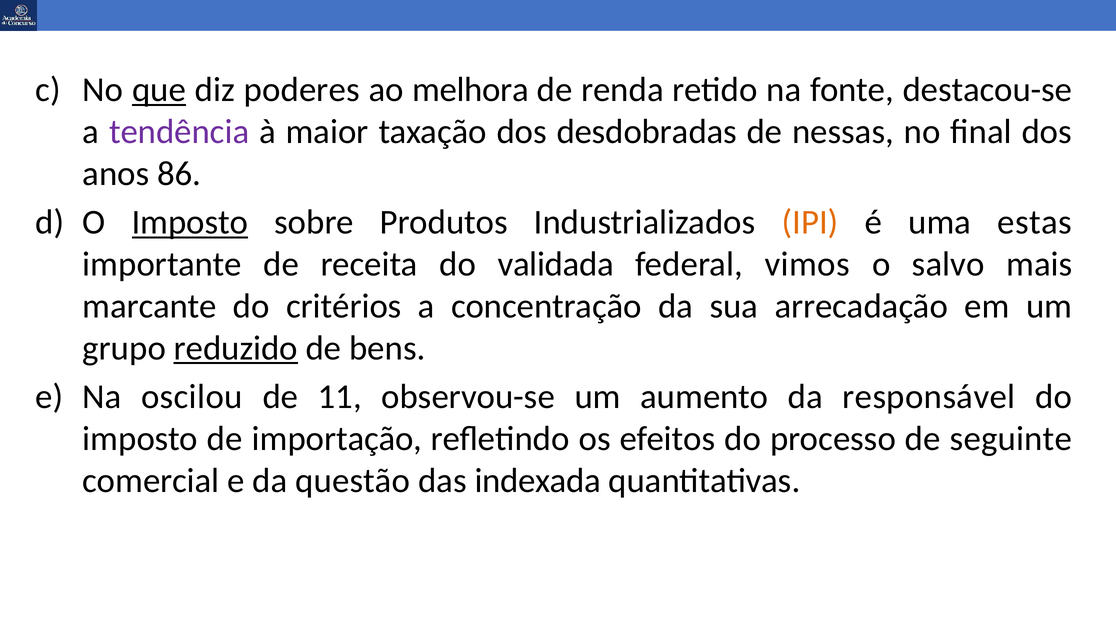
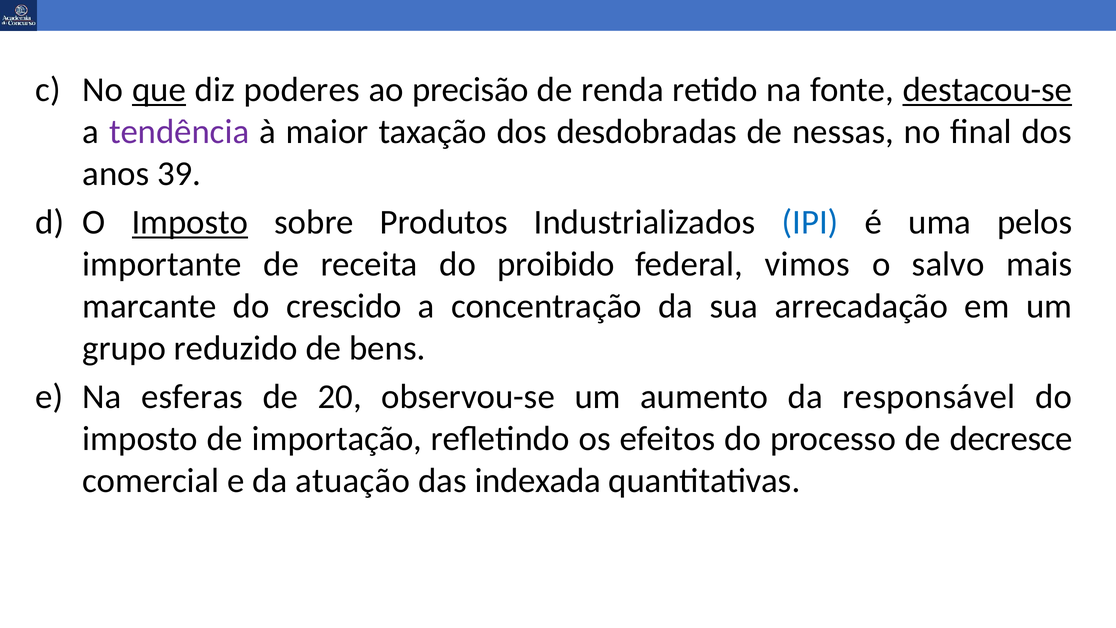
melhora: melhora -> precisão
destacou-se underline: none -> present
86: 86 -> 39
IPI colour: orange -> blue
estas: estas -> pelos
validada: validada -> proibido
critérios: critérios -> crescido
reduzido underline: present -> none
oscilou: oscilou -> esferas
11: 11 -> 20
seguinte: seguinte -> decresce
questão: questão -> atuação
